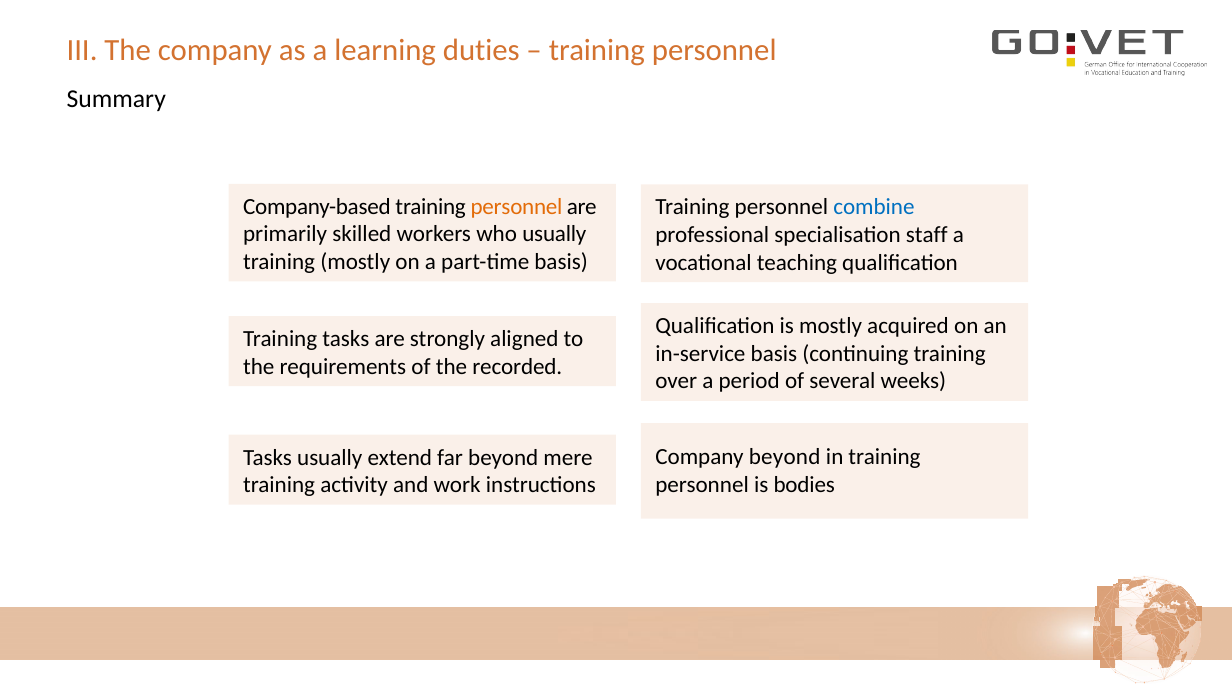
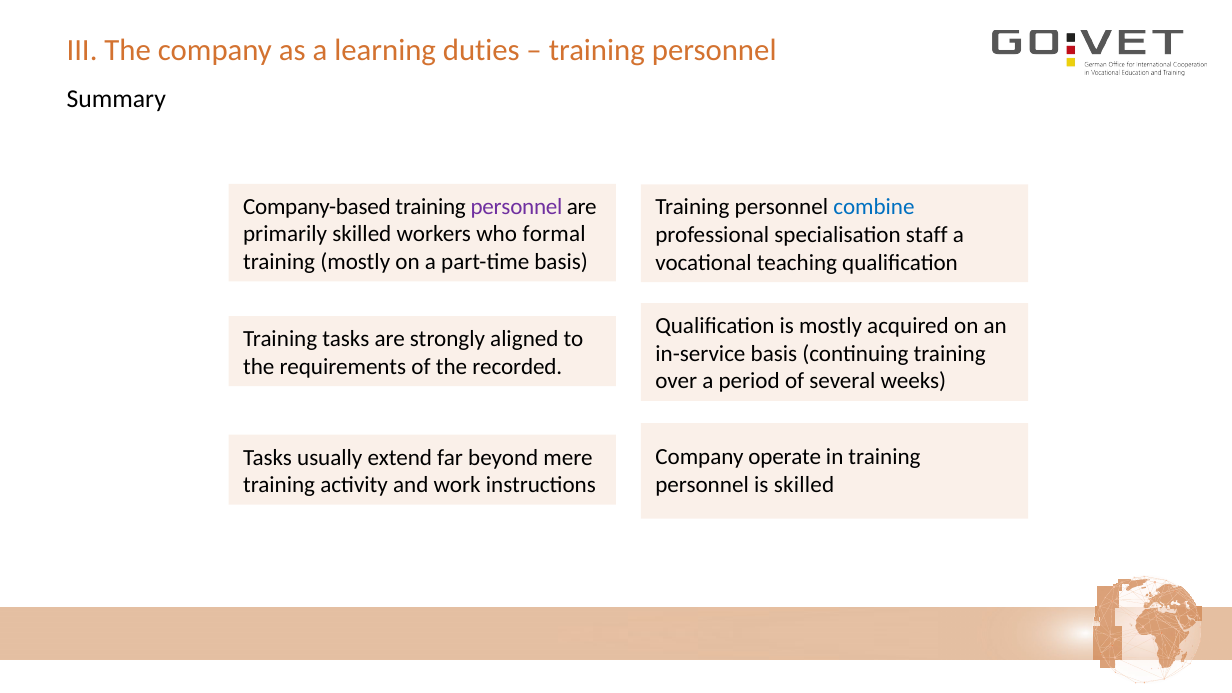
personnel at (517, 207) colour: orange -> purple
who usually: usually -> formal
Company beyond: beyond -> operate
is bodies: bodies -> skilled
